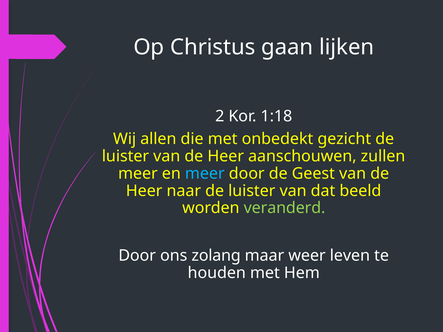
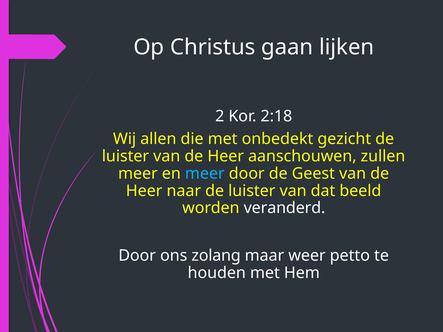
1:18: 1:18 -> 2:18
veranderd colour: light green -> white
leven: leven -> petto
